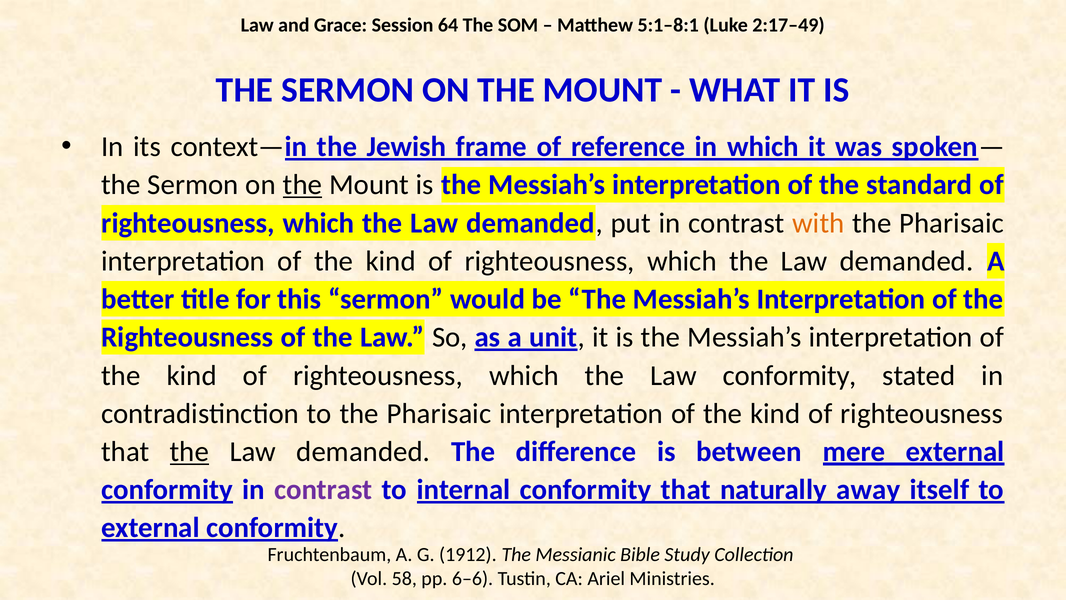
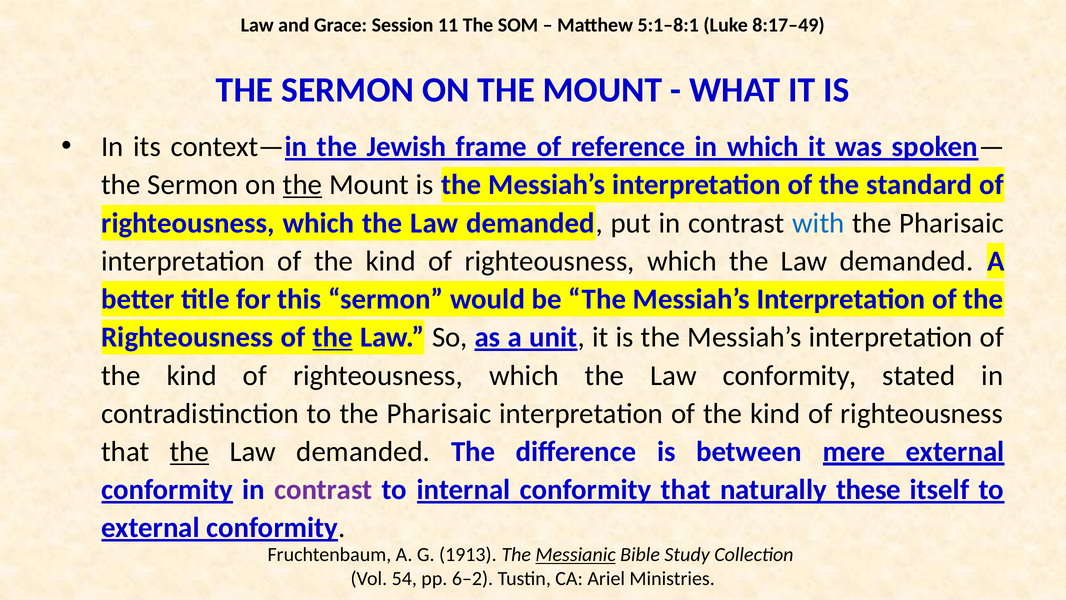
64: 64 -> 11
2:17–49: 2:17–49 -> 8:17–49
with colour: orange -> blue
the at (333, 337) underline: none -> present
away: away -> these
1912: 1912 -> 1913
Messianic underline: none -> present
58: 58 -> 54
6–6: 6–6 -> 6–2
